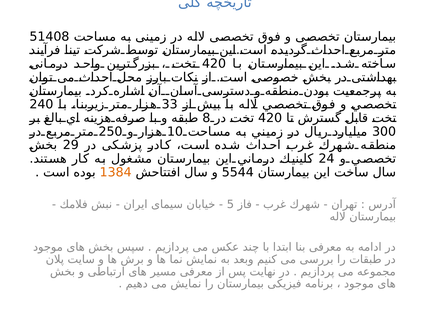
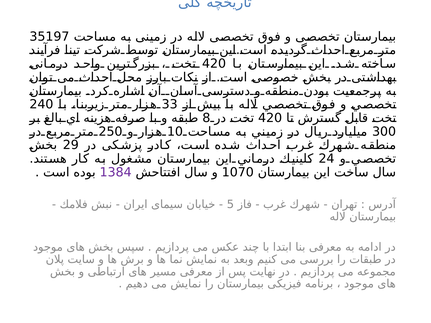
51408: 51408 -> 35197
1384 colour: orange -> purple
5544: 5544 -> 1070
